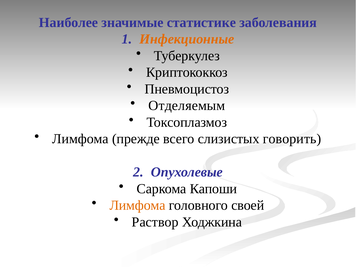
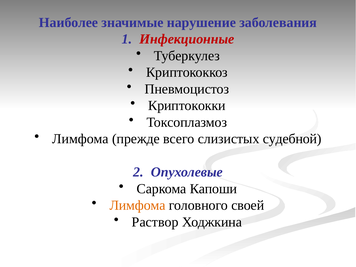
статистике: статистике -> нарушение
Инфекционные colour: orange -> red
Отделяемым: Отделяемым -> Криптококки
говорить: говорить -> судебной
